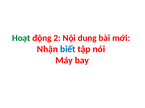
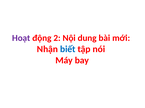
Hoạt colour: green -> purple
